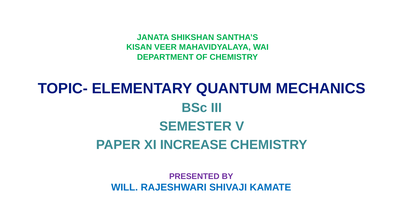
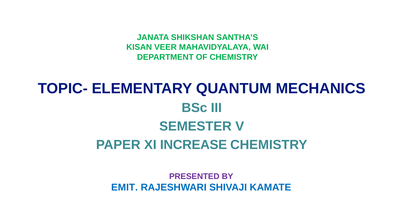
WILL: WILL -> EMIT
